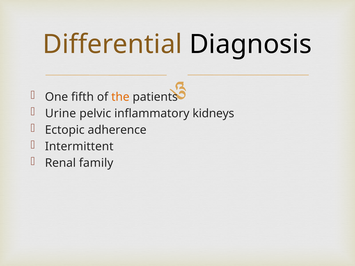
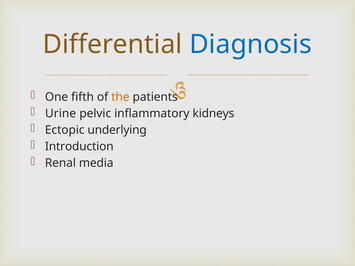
Diagnosis colour: black -> blue
adherence: adherence -> underlying
Intermittent: Intermittent -> Introduction
family: family -> media
